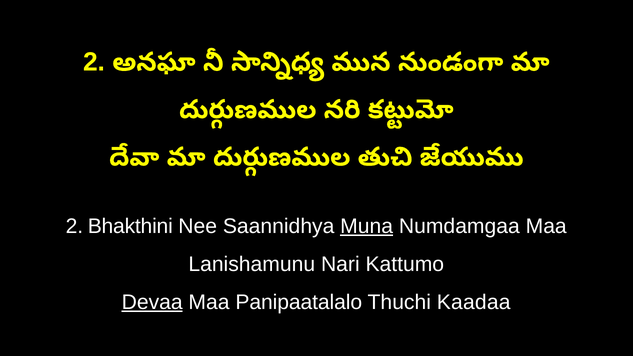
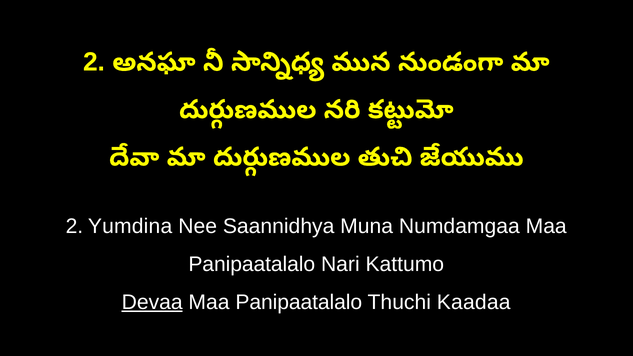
Bhakthini: Bhakthini -> Yumdina
Muna underline: present -> none
Lanishamunu at (252, 264): Lanishamunu -> Panipaatalalo
